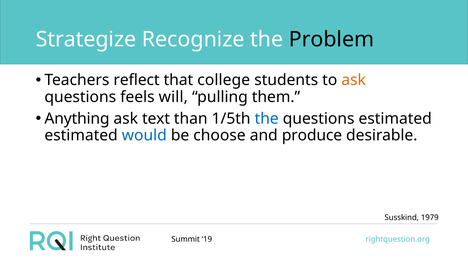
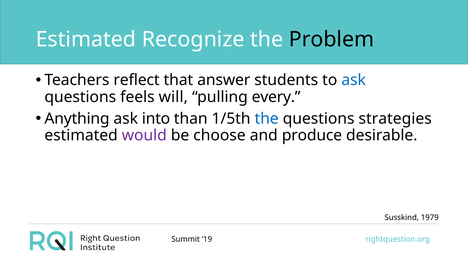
Strategize at (86, 39): Strategize -> Estimated
college: college -> answer
ask at (354, 80) colour: orange -> blue
them: them -> every
text: text -> into
questions estimated: estimated -> strategies
would colour: blue -> purple
